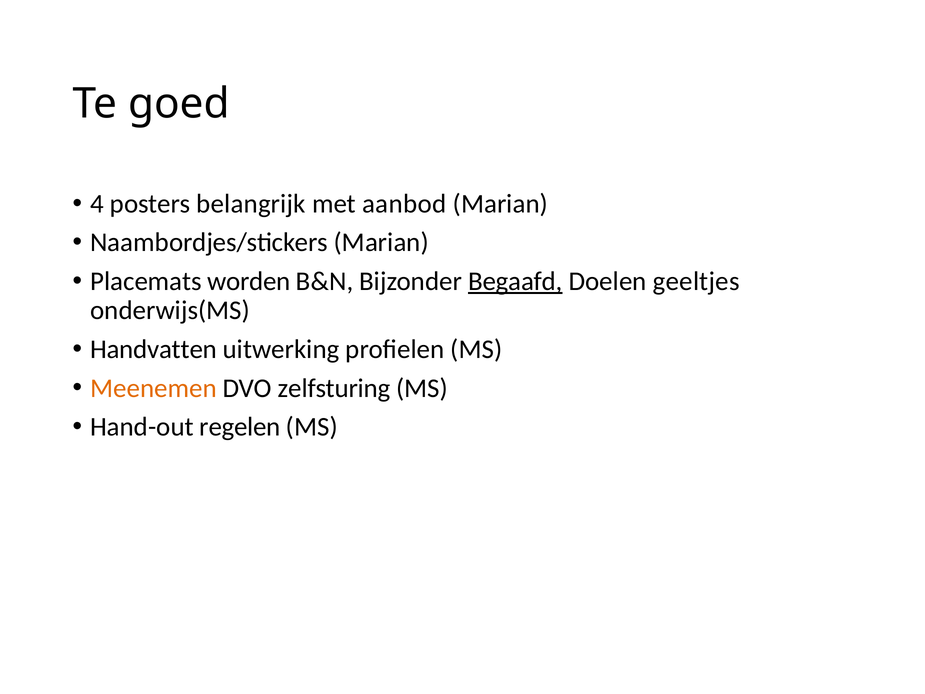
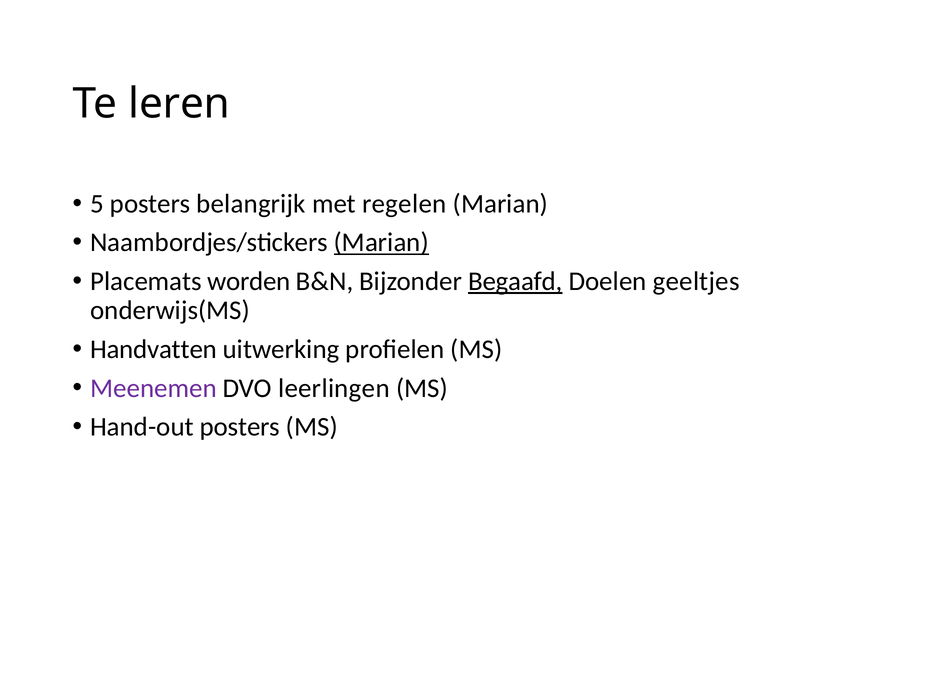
goed: goed -> leren
4: 4 -> 5
aanbod: aanbod -> regelen
Marian at (381, 242) underline: none -> present
Meenemen colour: orange -> purple
zelfsturing: zelfsturing -> leerlingen
Hand-out regelen: regelen -> posters
